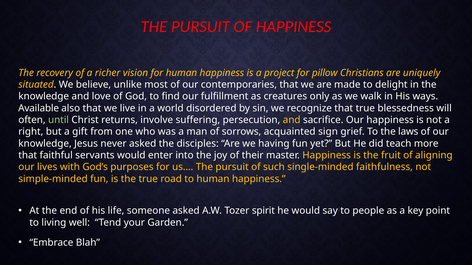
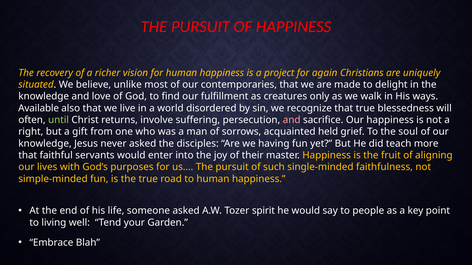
pillow: pillow -> again
and at (292, 120) colour: yellow -> pink
sign: sign -> held
laws: laws -> soul
